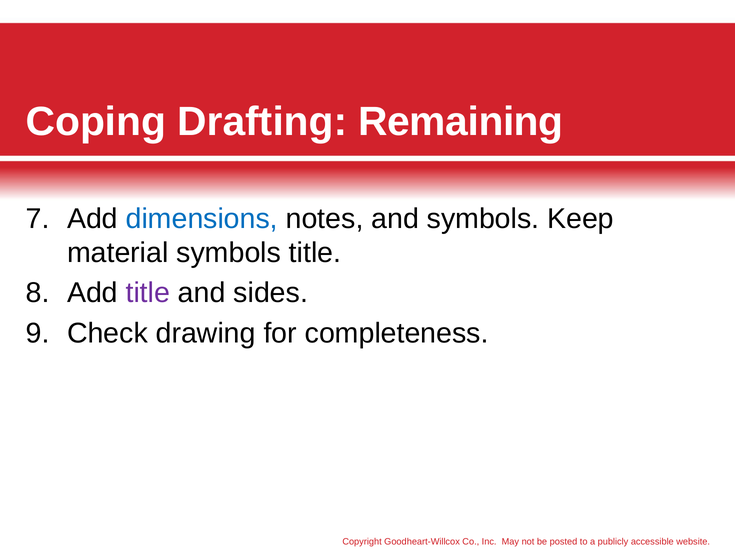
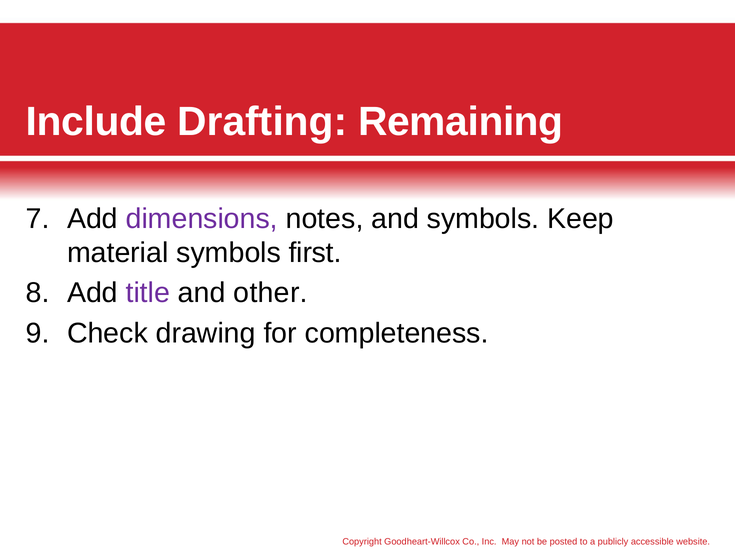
Coping: Coping -> Include
dimensions colour: blue -> purple
symbols title: title -> first
sides: sides -> other
